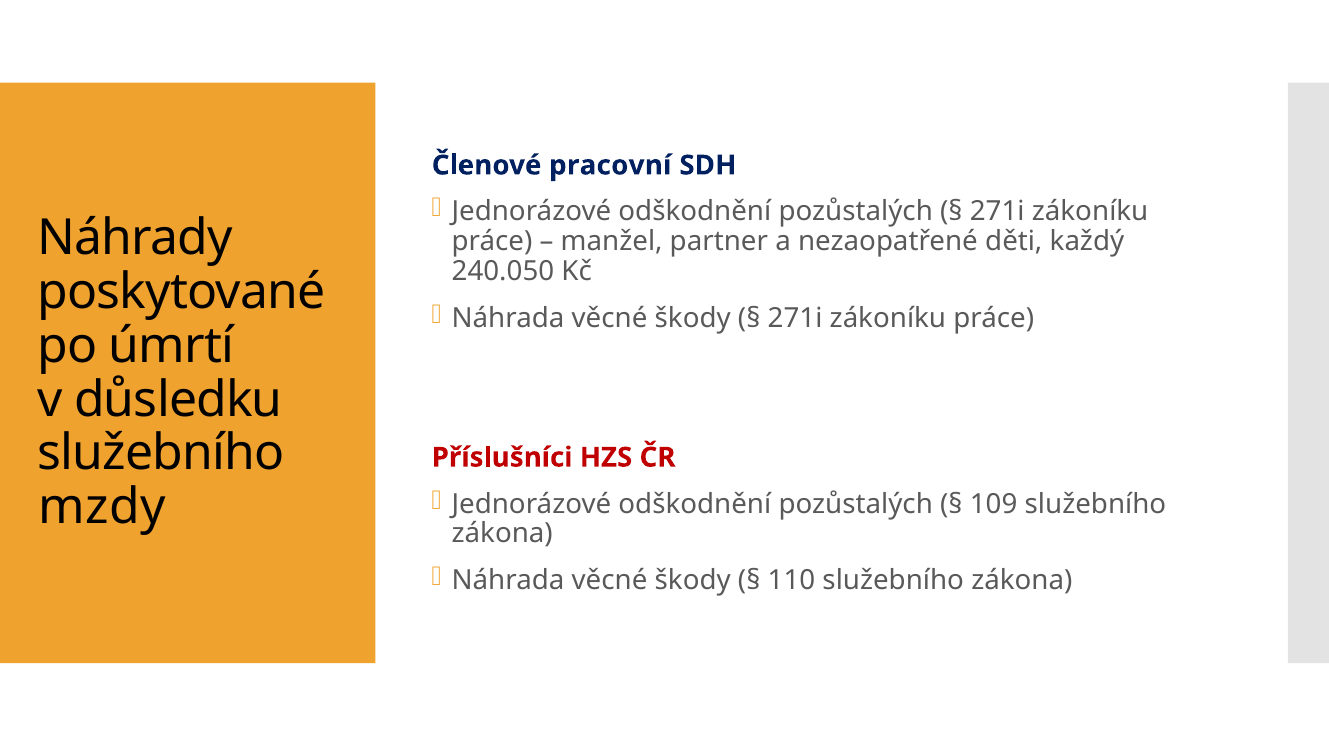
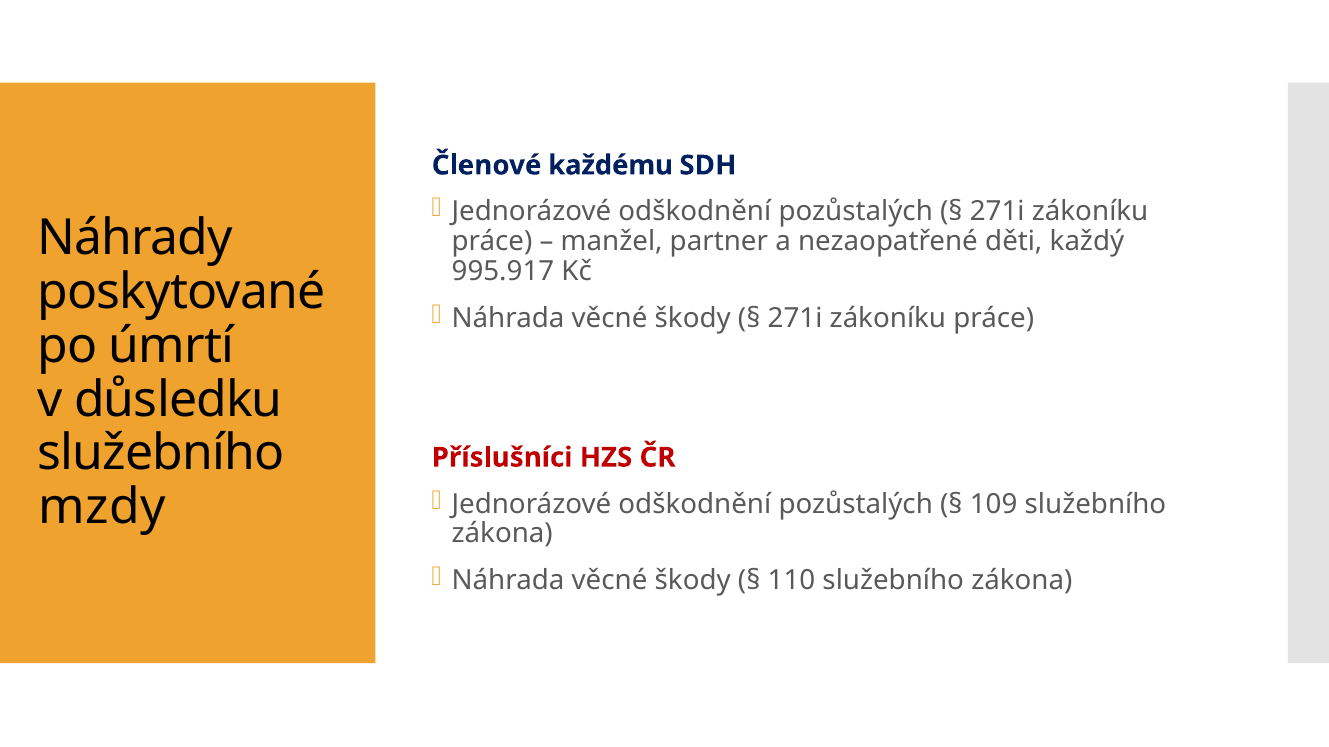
pracovní: pracovní -> každému
240.050: 240.050 -> 995.917
